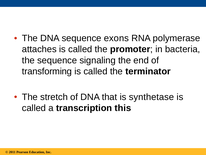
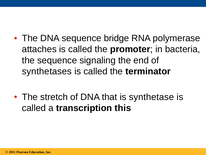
exons: exons -> bridge
transforming: transforming -> synthetases
